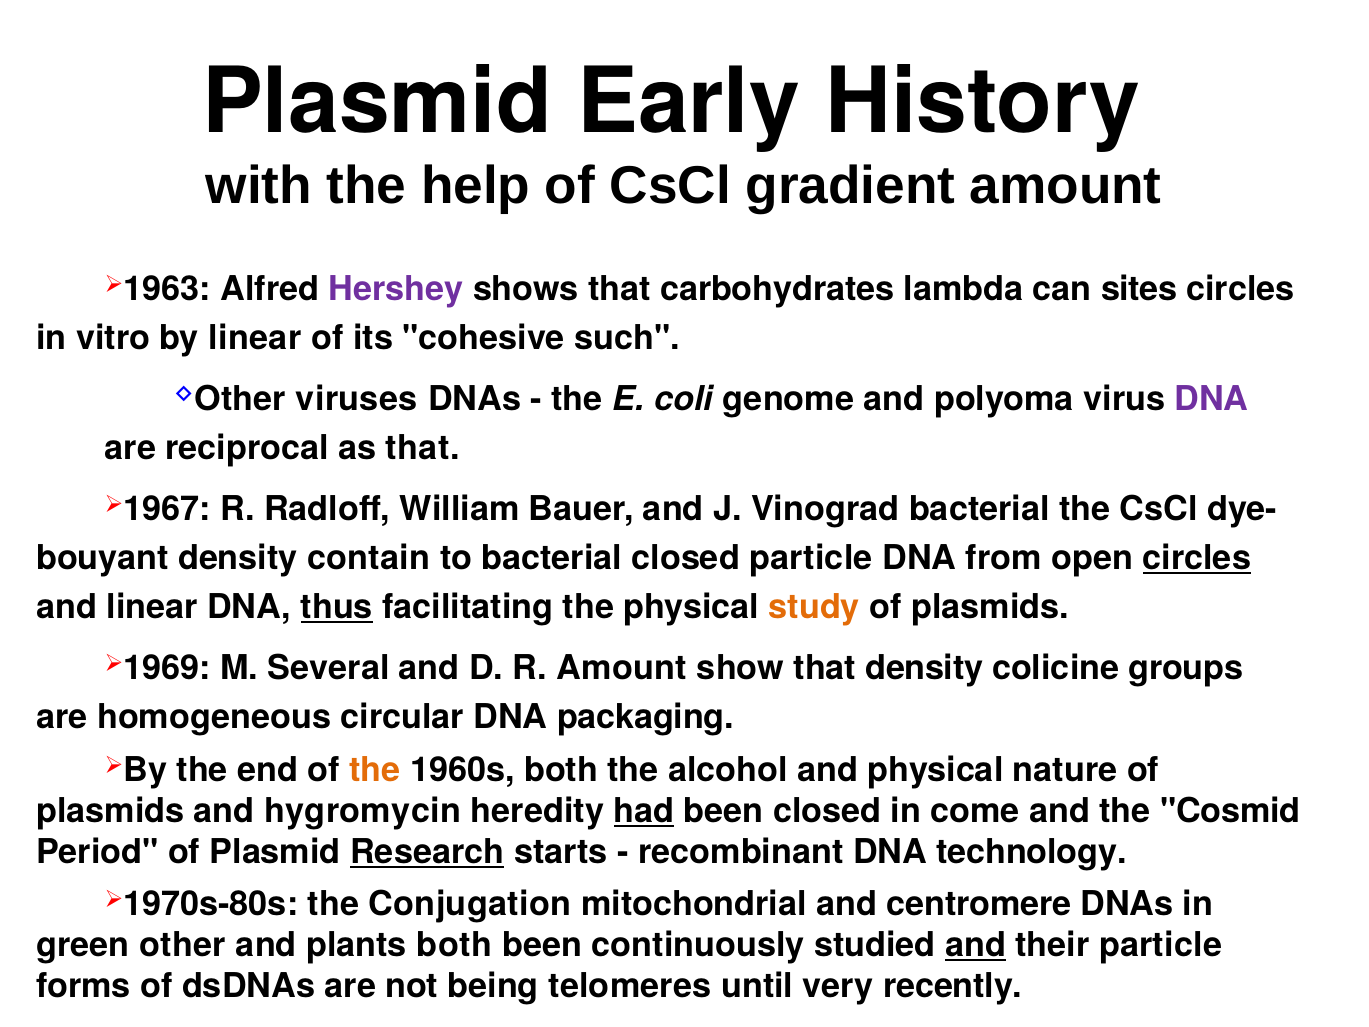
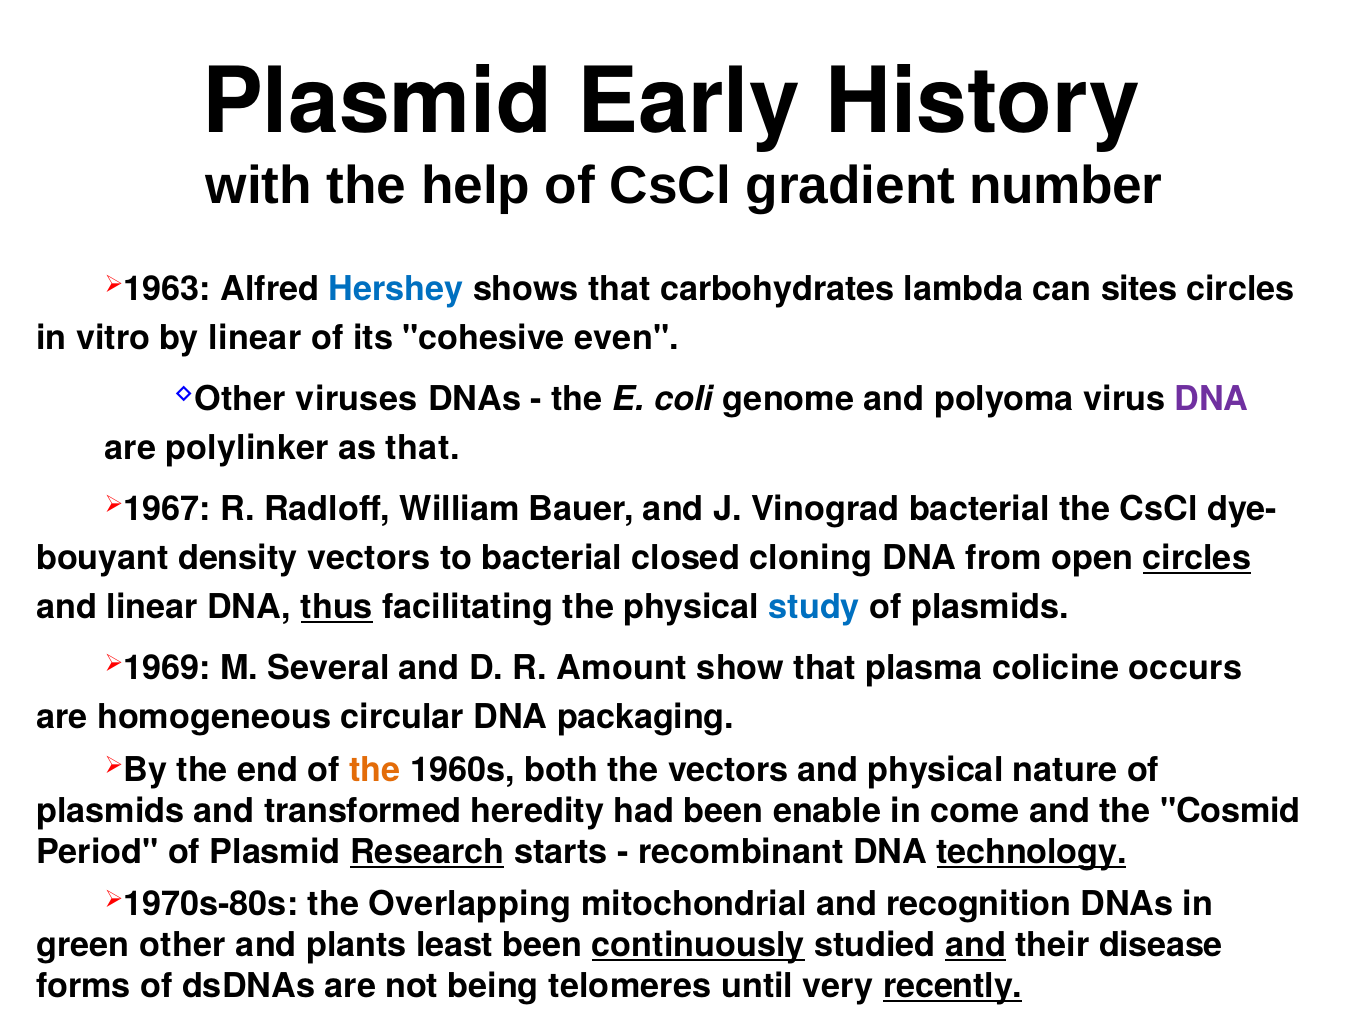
gradient amount: amount -> number
Hershey colour: purple -> blue
such: such -> even
reciprocal: reciprocal -> polylinker
density contain: contain -> vectors
closed particle: particle -> cloning
study colour: orange -> blue
that density: density -> plasma
groups: groups -> occurs
the alcohol: alcohol -> vectors
hygromycin: hygromycin -> transformed
had underline: present -> none
been closed: closed -> enable
technology underline: none -> present
Conjugation: Conjugation -> Overlapping
centromere: centromere -> recognition
plants both: both -> least
continuously underline: none -> present
their particle: particle -> disease
recently underline: none -> present
